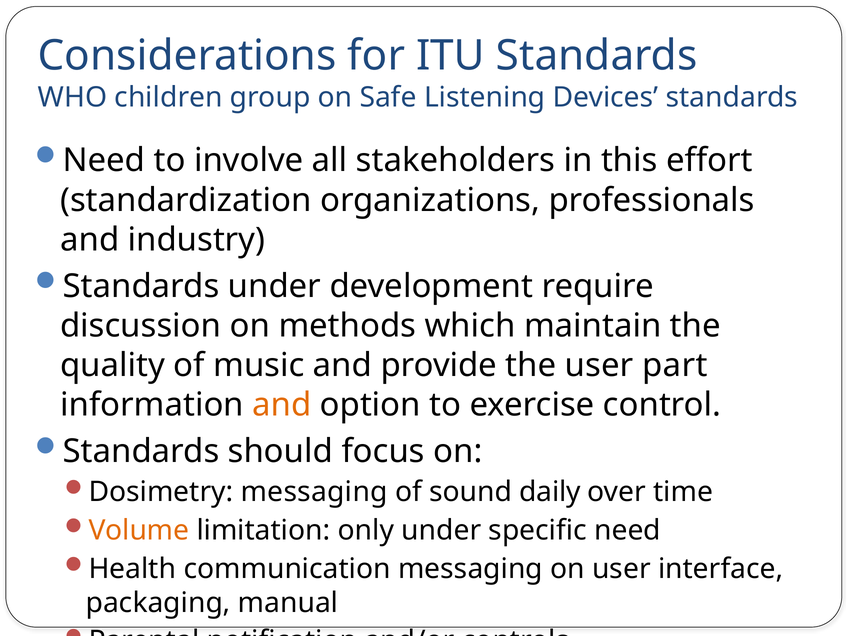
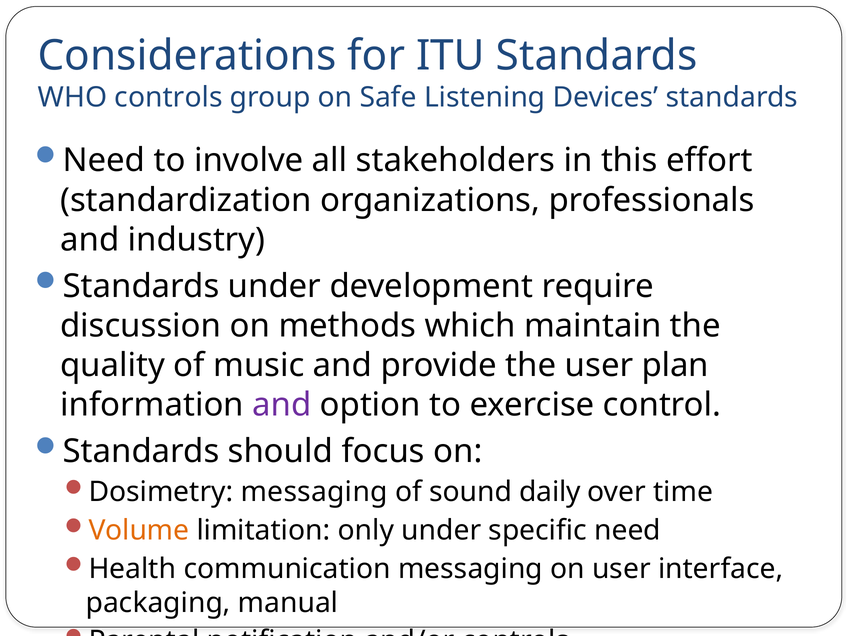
WHO children: children -> controls
part: part -> plan
and at (282, 405) colour: orange -> purple
